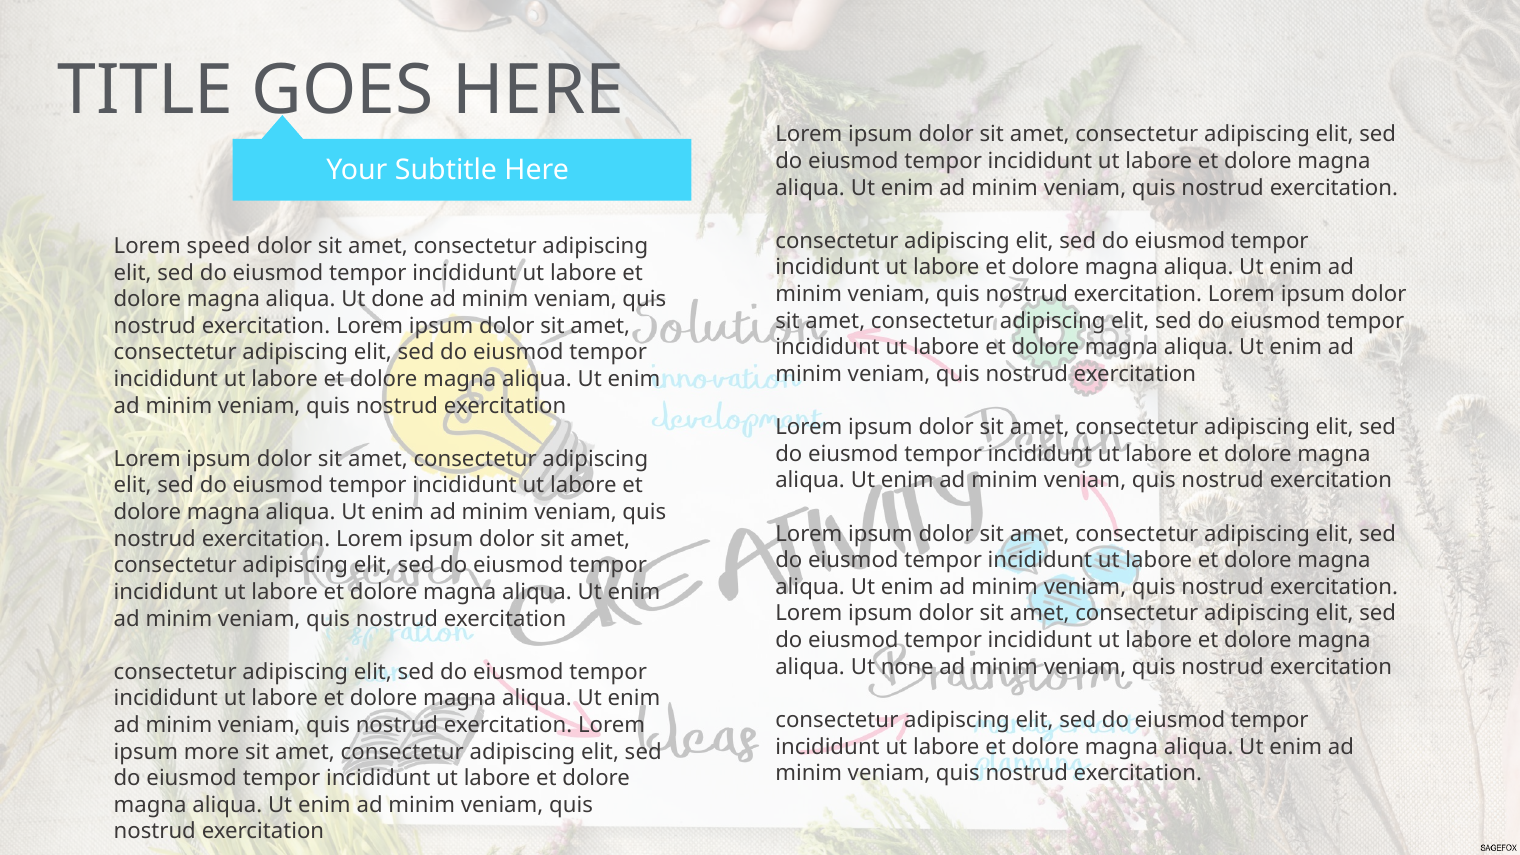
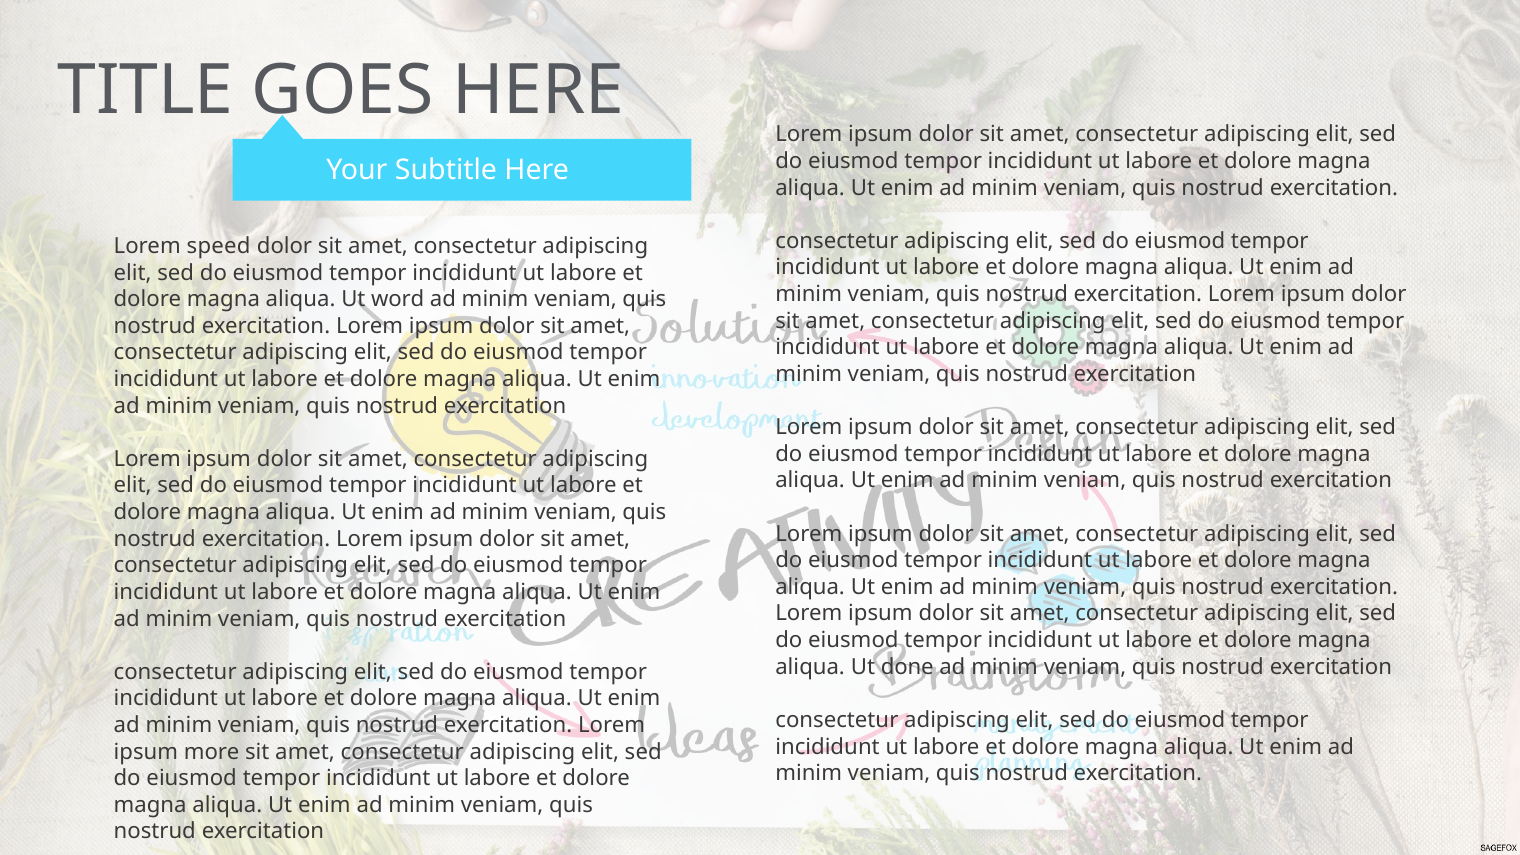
done: done -> word
none: none -> done
